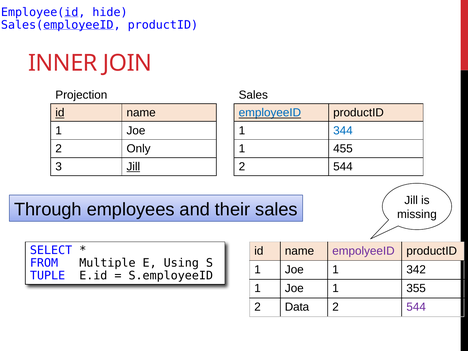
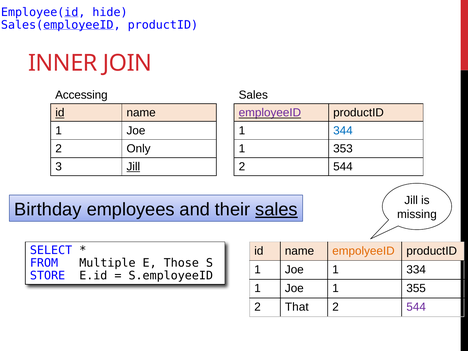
Projection: Projection -> Accessing
employeeID colour: blue -> purple
455: 455 -> 353
Through: Through -> Birthday
sales at (276, 209) underline: none -> present
empolyeeID colour: purple -> orange
Using: Using -> Those
342: 342 -> 334
TUPLE: TUPLE -> STORE
Data: Data -> That
